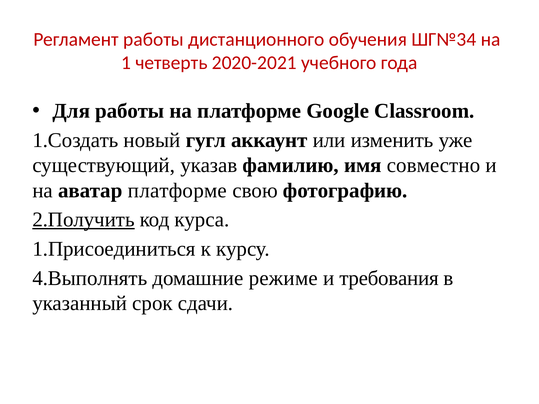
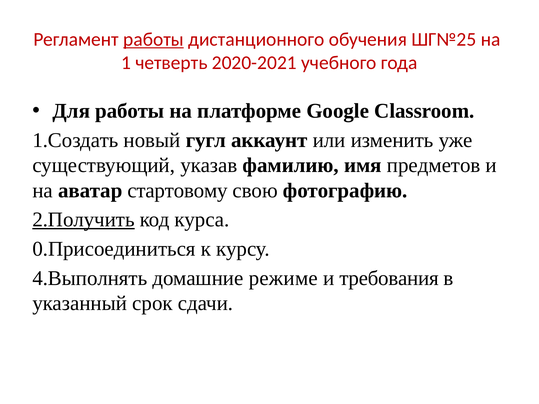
работы at (154, 40) underline: none -> present
ШГ№34: ШГ№34 -> ШГ№25
совместно: совместно -> предметов
аватар платформе: платформе -> стартовому
1.Присоединиться: 1.Присоединиться -> 0.Присоединиться
